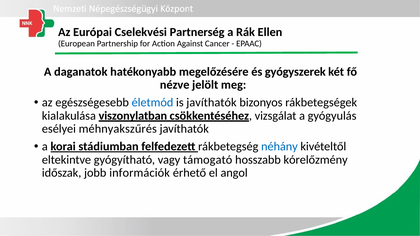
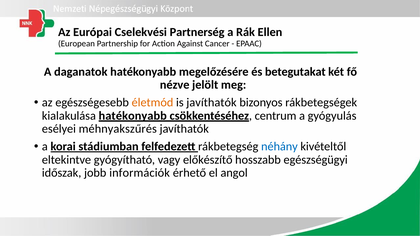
gyógyszerek: gyógyszerek -> betegutakat
életmód colour: blue -> orange
kialakulása viszonylatban: viszonylatban -> hatékonyabb
vizsgálat: vizsgálat -> centrum
támogató: támogató -> előkészítő
kórelőzmény: kórelőzmény -> egészségügyi
